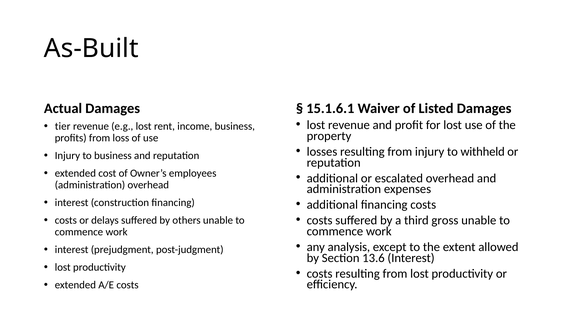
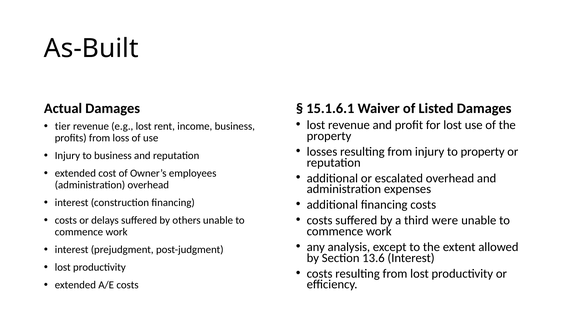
to withheld: withheld -> property
gross: gross -> were
